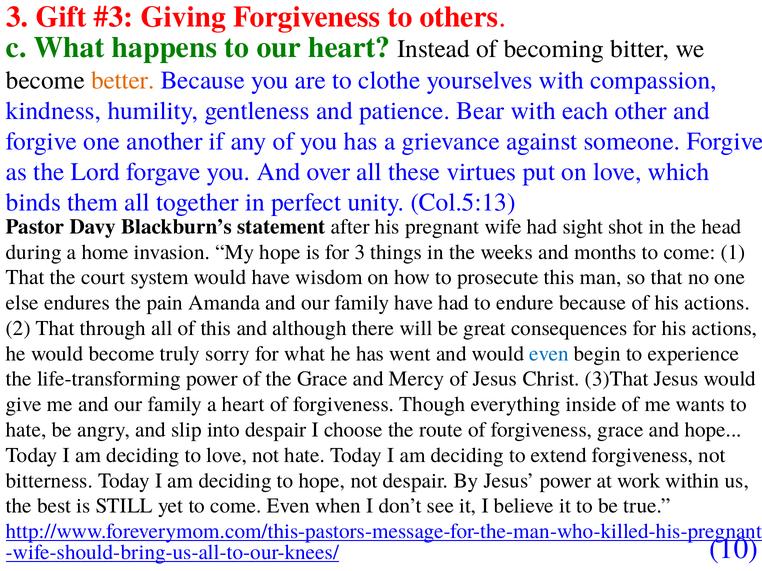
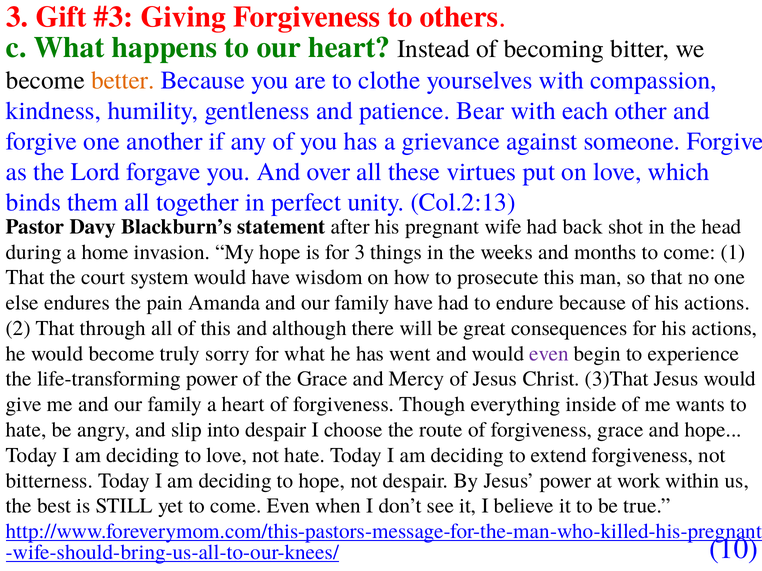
Col.5:13: Col.5:13 -> Col.2:13
sight: sight -> back
even at (549, 354) colour: blue -> purple
